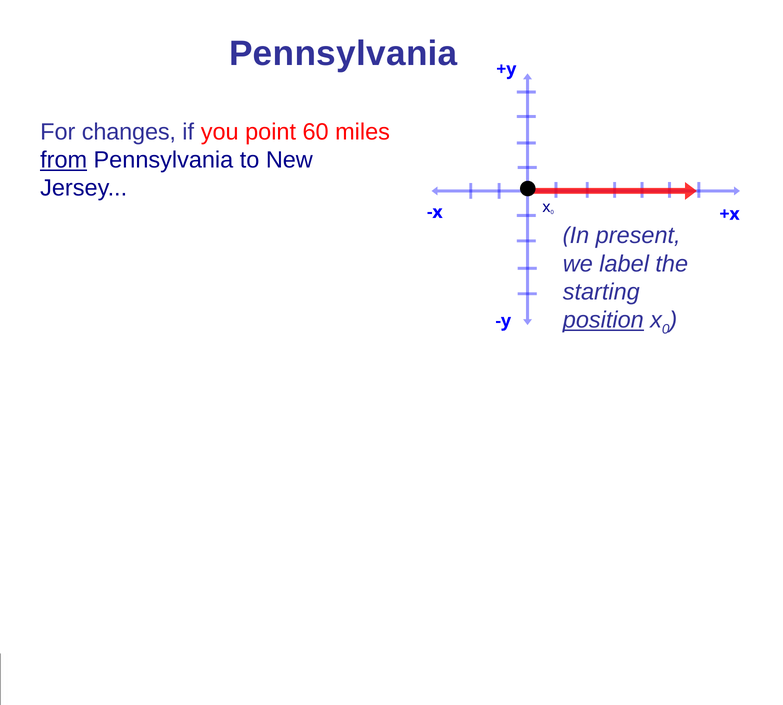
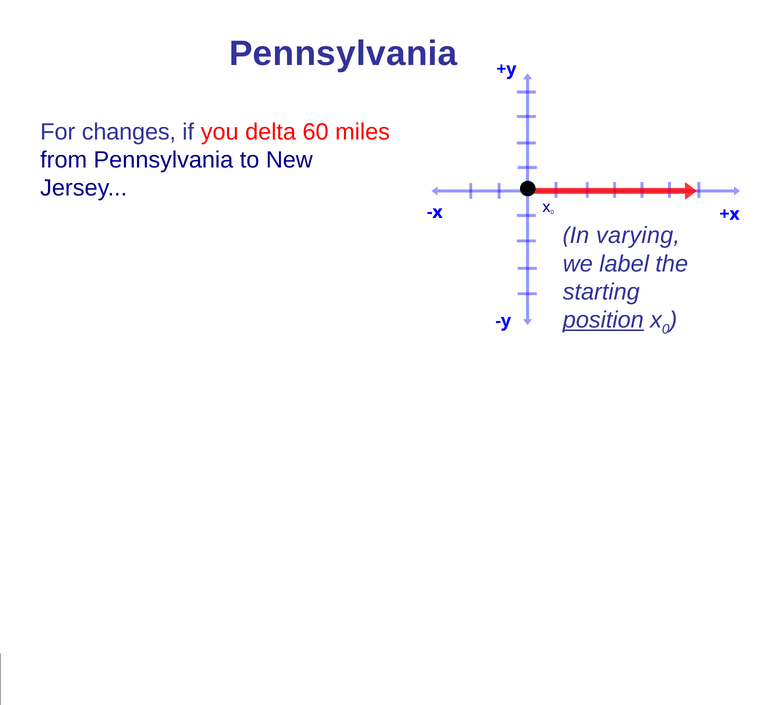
point: point -> delta
from underline: present -> none
present: present -> varying
